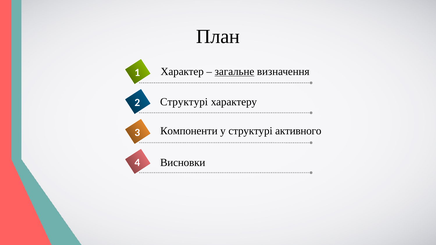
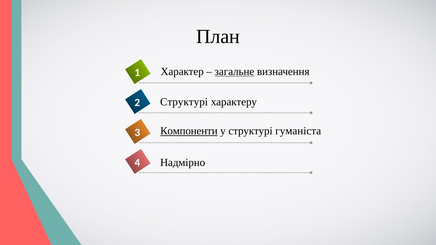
Компоненти underline: none -> present
активного: активного -> гуманіста
Висновки: Висновки -> Надмірно
